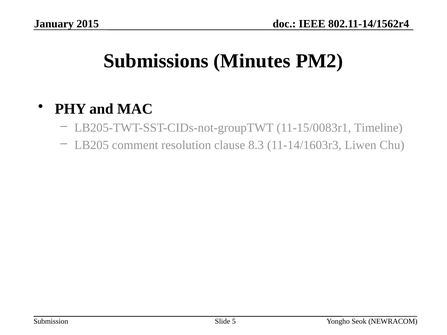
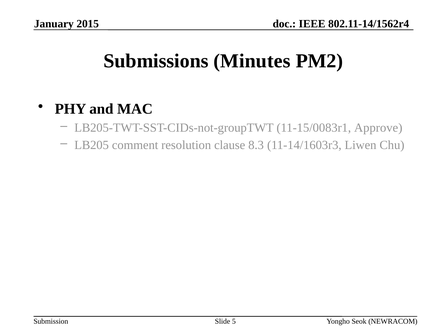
Timeline: Timeline -> Approve
